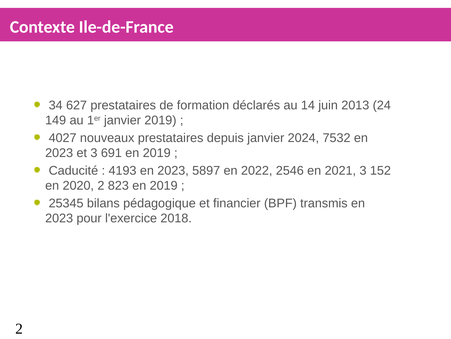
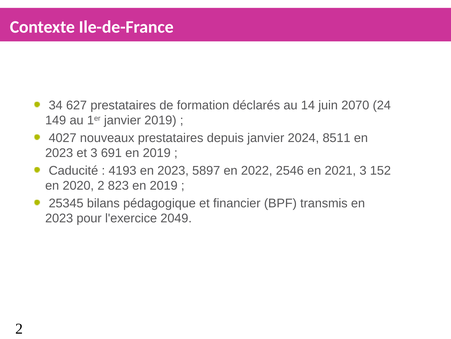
2013: 2013 -> 2070
7532: 7532 -> 8511
2018: 2018 -> 2049
